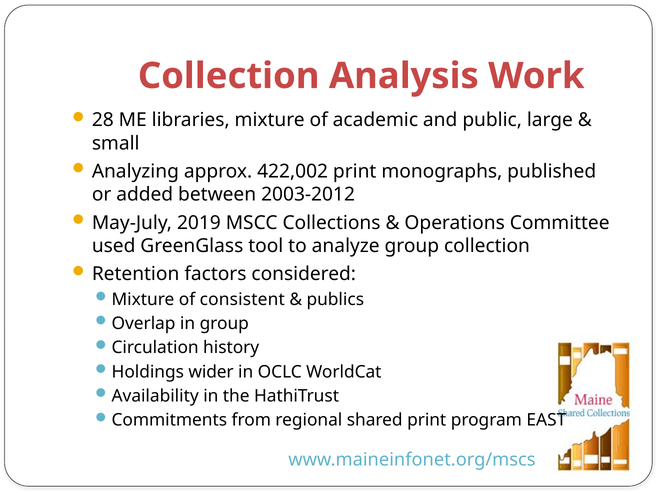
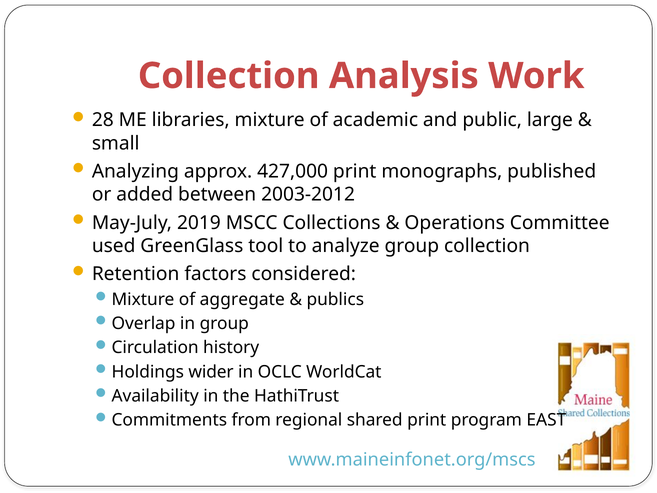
422,002: 422,002 -> 427,000
consistent: consistent -> aggregate
